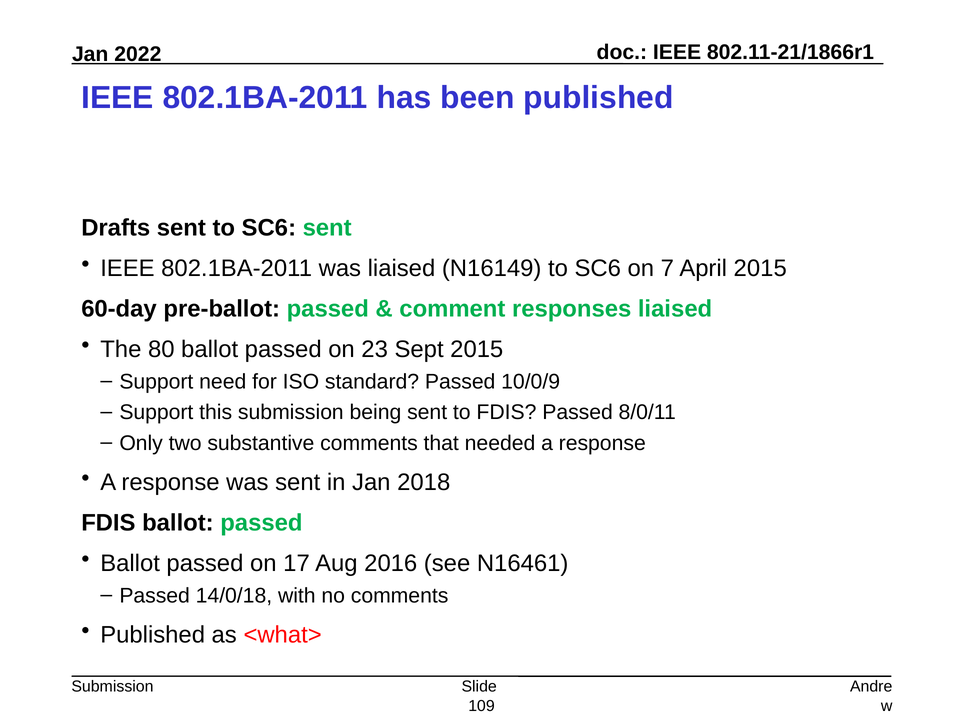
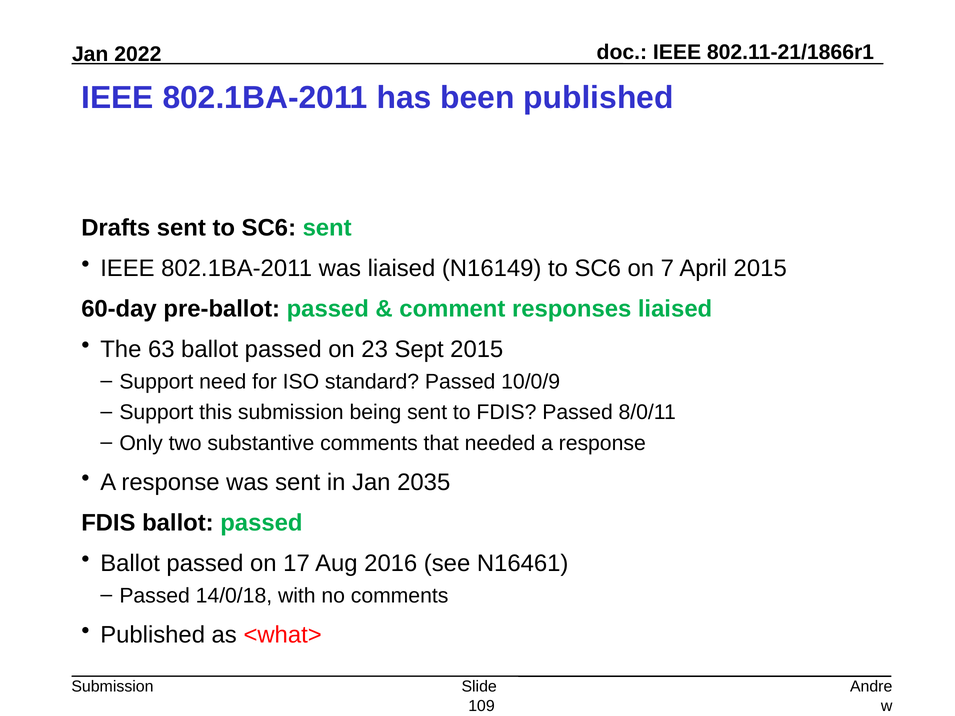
80: 80 -> 63
2018: 2018 -> 2035
